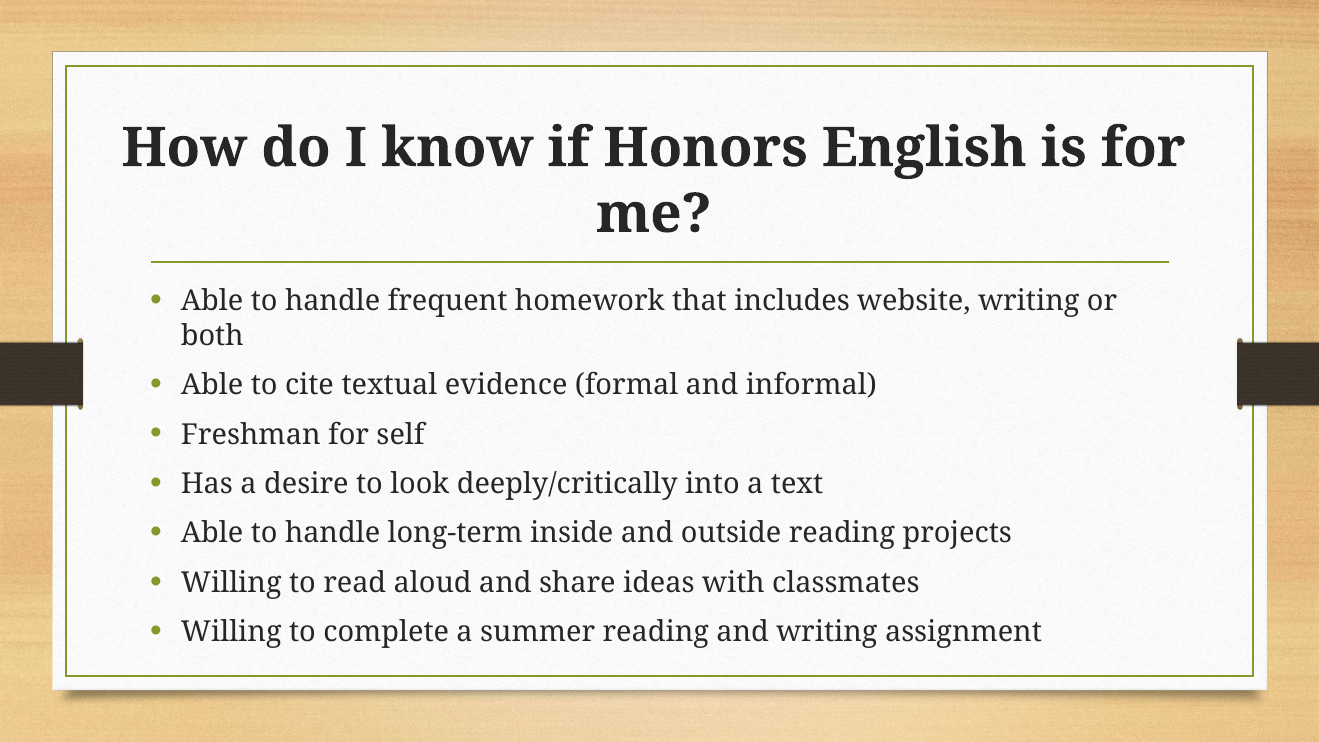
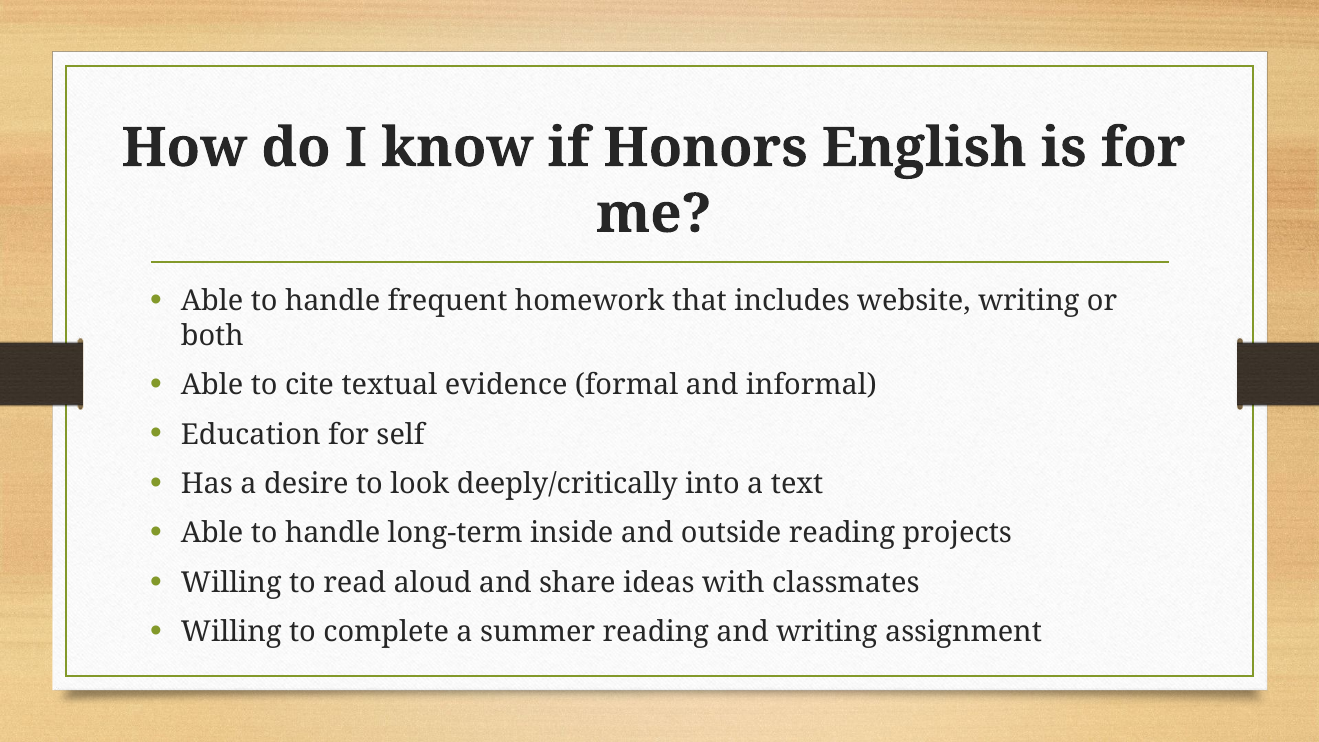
Freshman: Freshman -> Education
